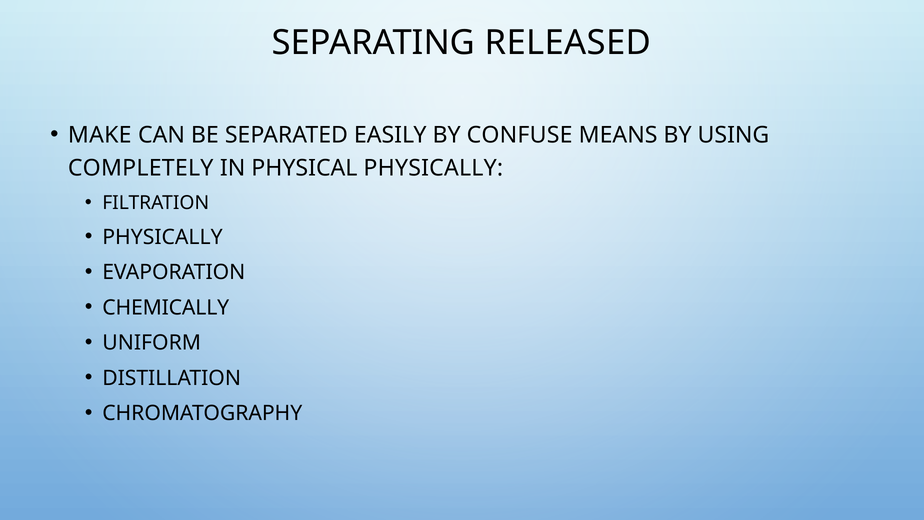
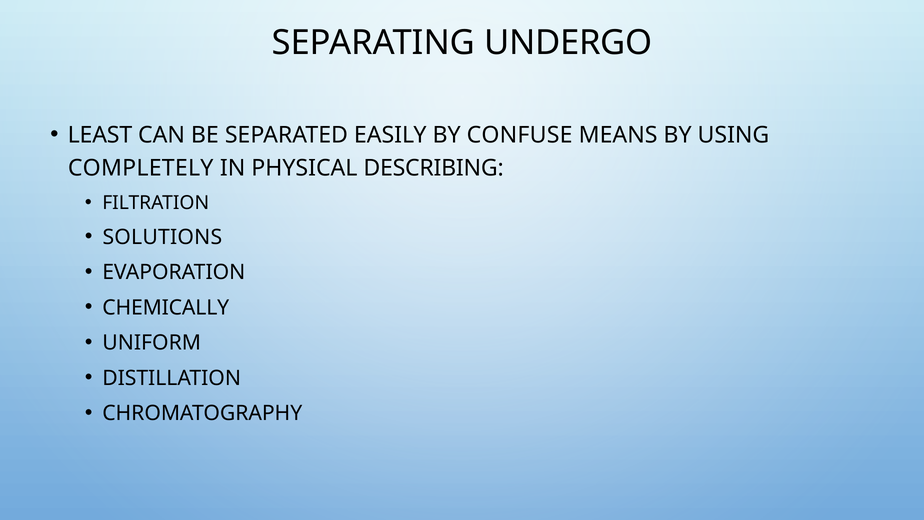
RELEASED: RELEASED -> UNDERGO
MAKE: MAKE -> LEAST
PHYSICAL PHYSICALLY: PHYSICALLY -> DESCRIBING
PHYSICALLY at (162, 237): PHYSICALLY -> SOLUTIONS
